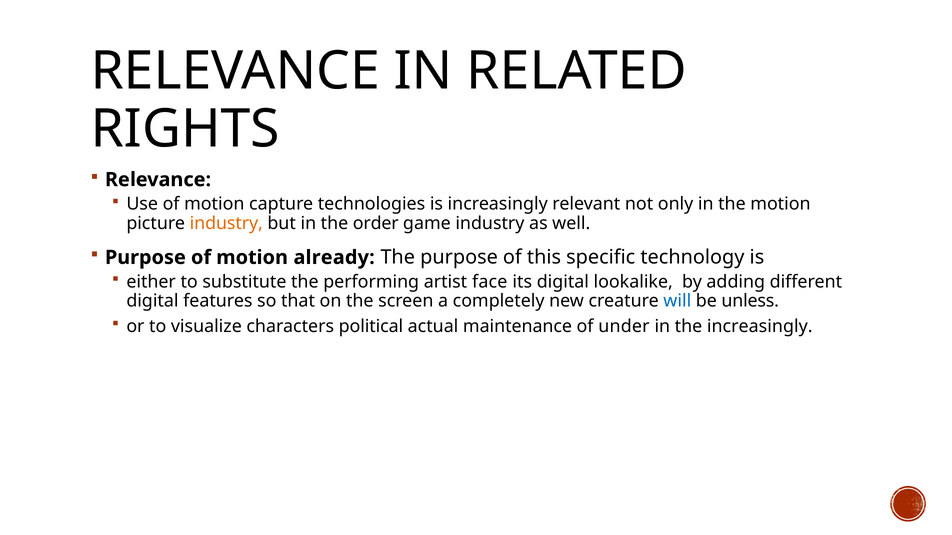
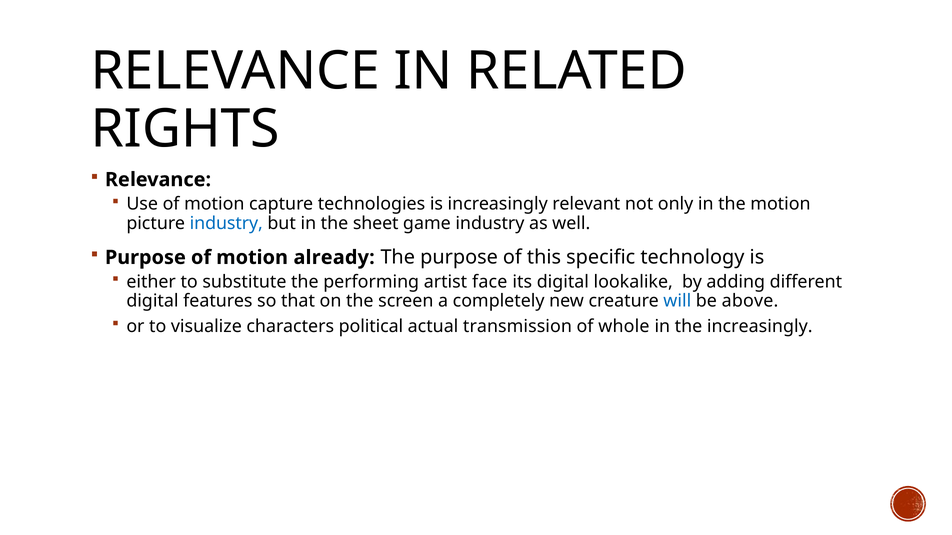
industry at (226, 223) colour: orange -> blue
order: order -> sheet
unless: unless -> above
maintenance: maintenance -> transmission
under: under -> whole
